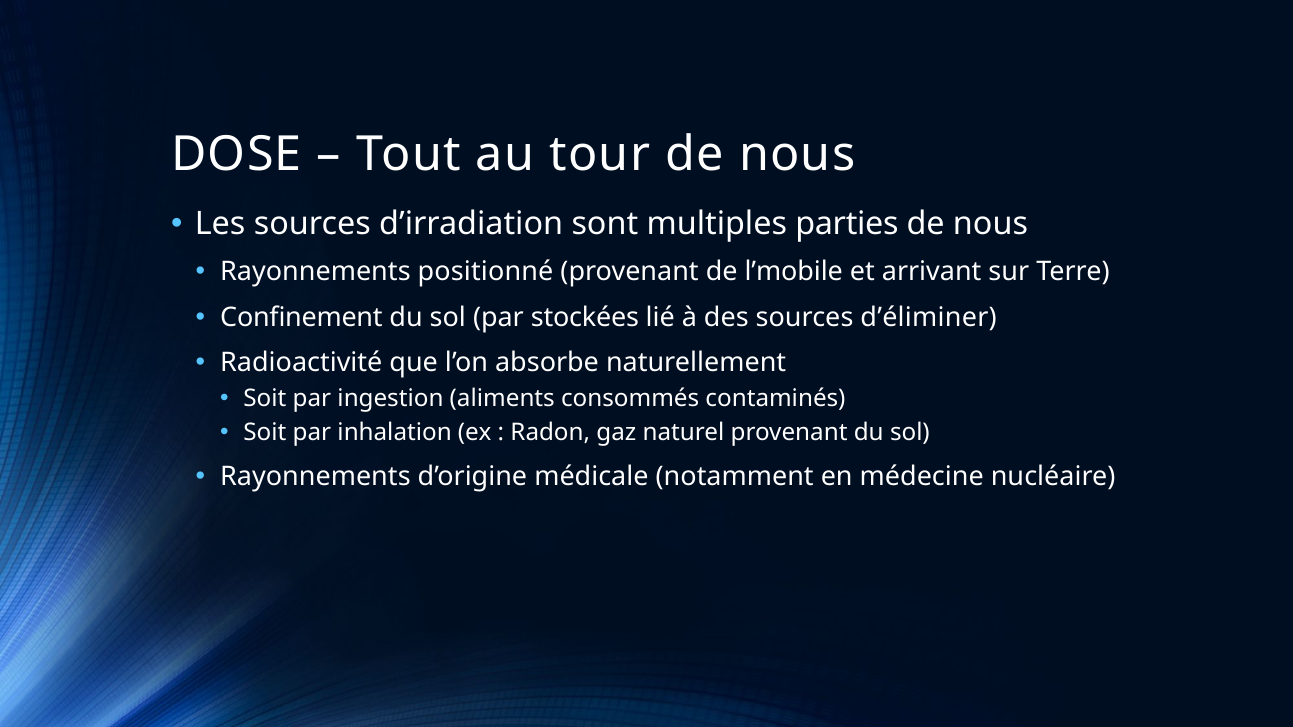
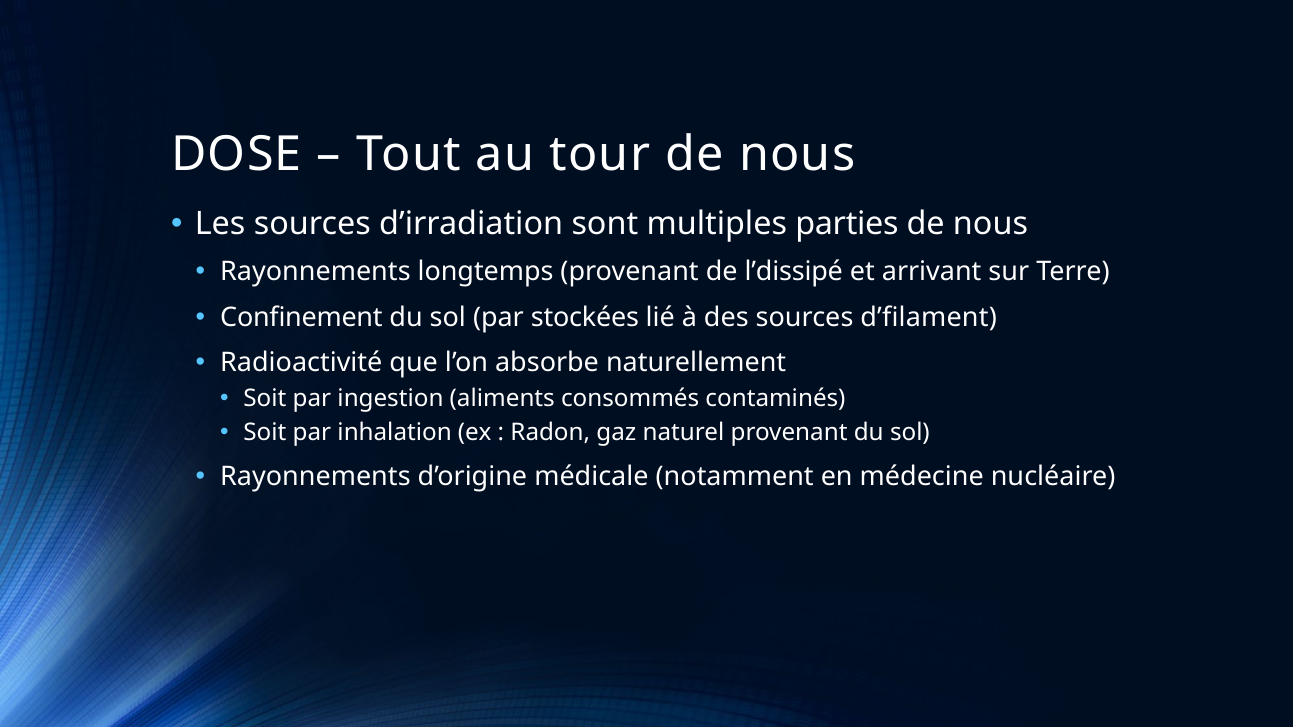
positionné: positionné -> longtemps
l’mobile: l’mobile -> l’dissipé
d’éliminer: d’éliminer -> d’filament
